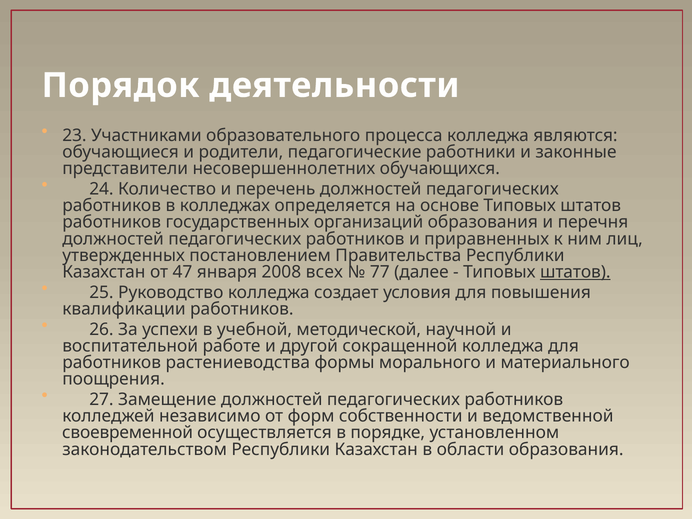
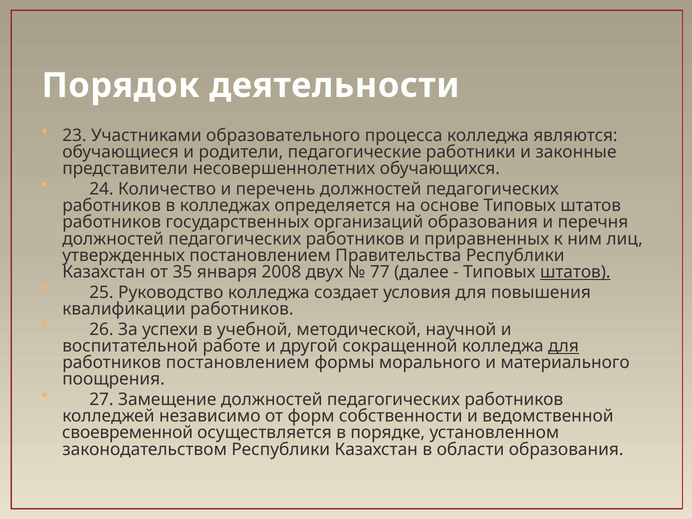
47: 47 -> 35
всех: всех -> двух
для at (564, 346) underline: none -> present
работников растениеводства: растениеводства -> постановлением
